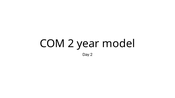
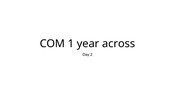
COM 2: 2 -> 1
model: model -> across
